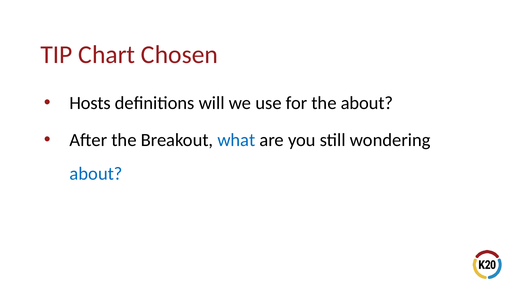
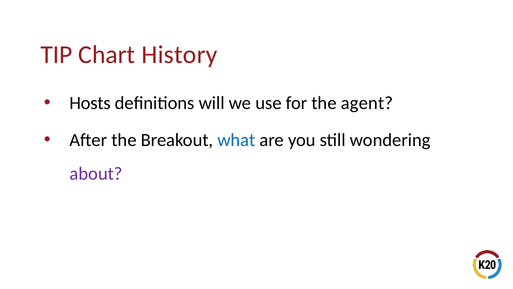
Chosen: Chosen -> History
the about: about -> agent
about at (96, 173) colour: blue -> purple
